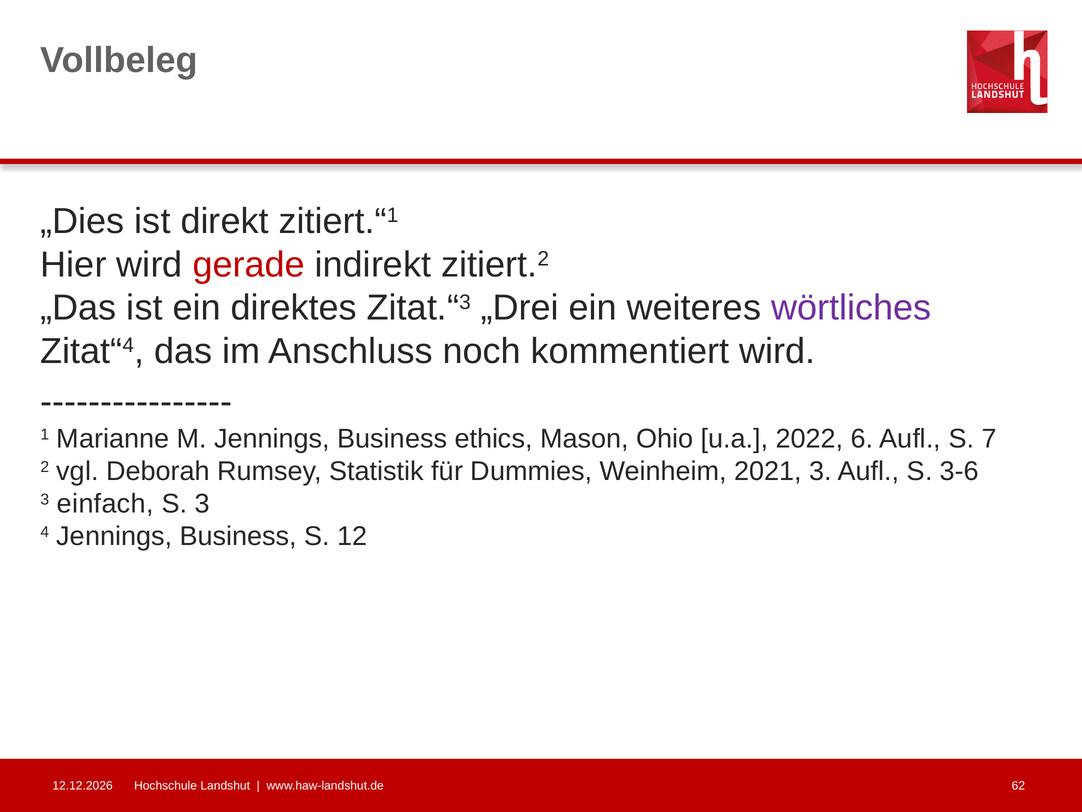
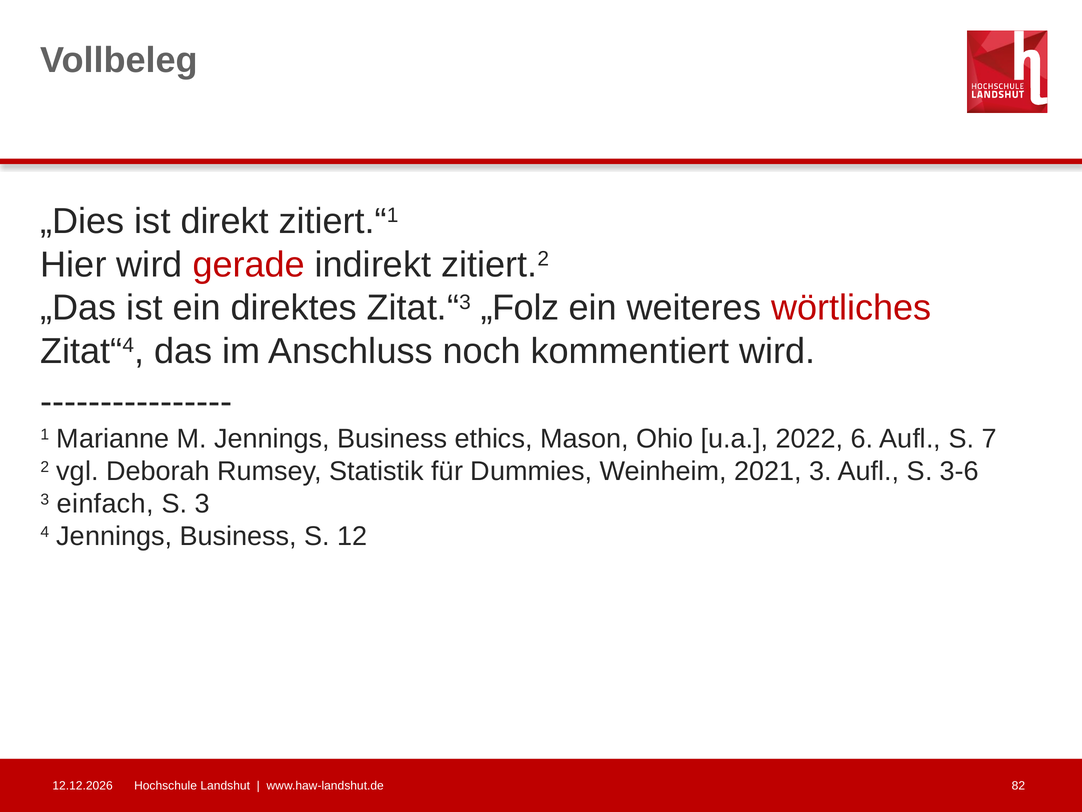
„Drei: „Drei -> „Folz
wörtliches colour: purple -> red
62: 62 -> 82
